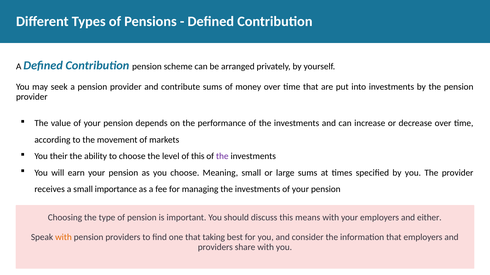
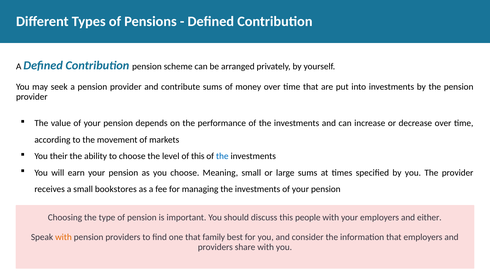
the at (222, 157) colour: purple -> blue
importance: importance -> bookstores
means: means -> people
taking: taking -> family
